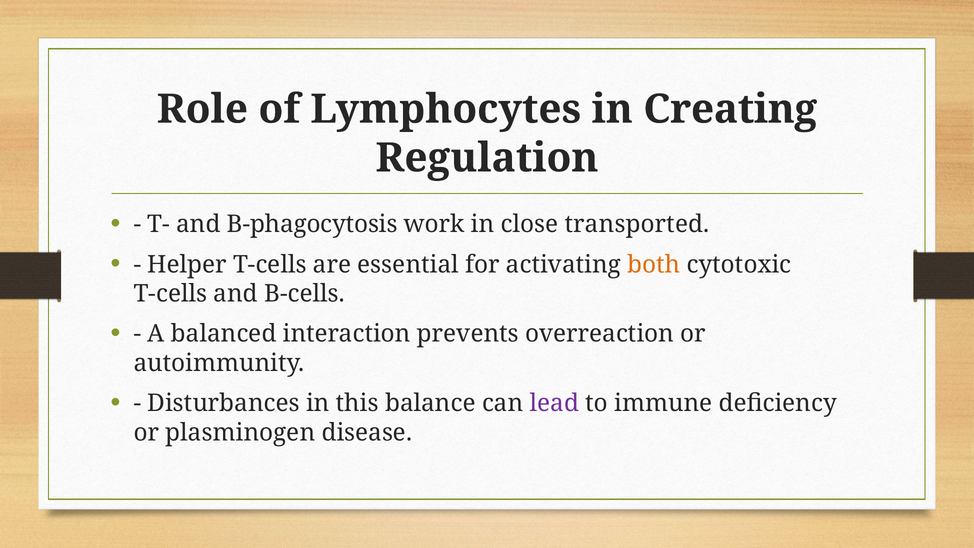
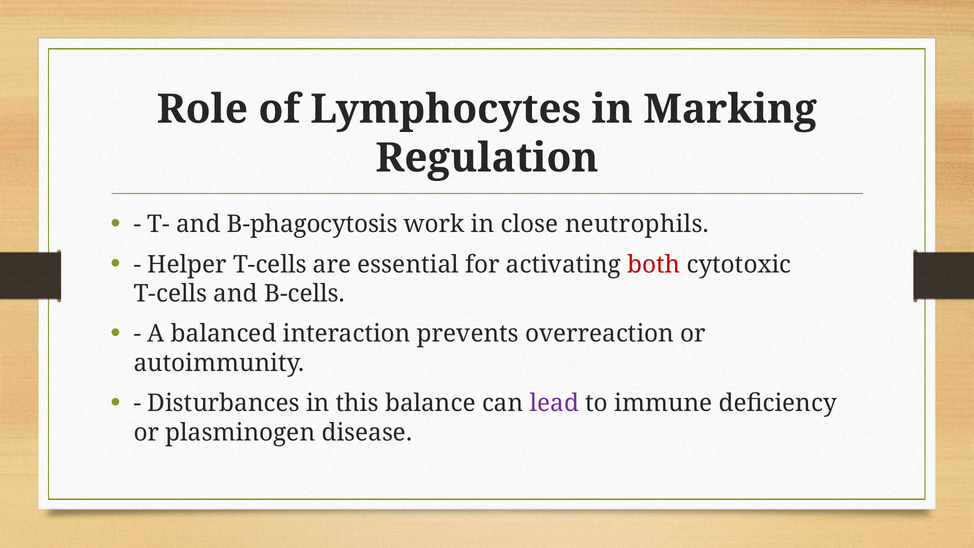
Creating: Creating -> Marking
transported: transported -> neutrophils
both colour: orange -> red
